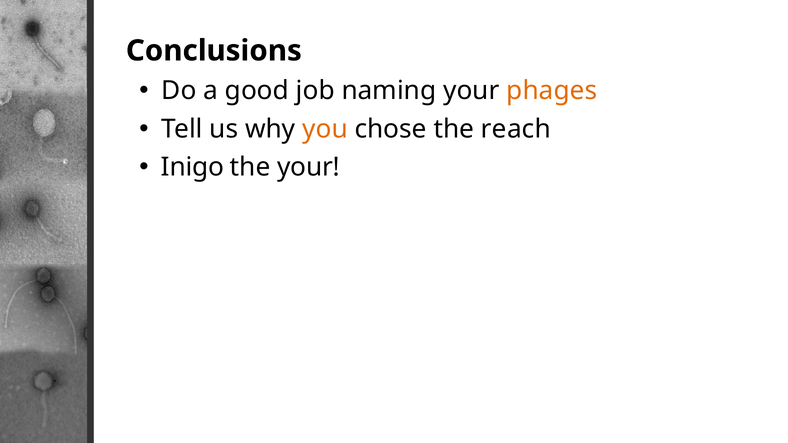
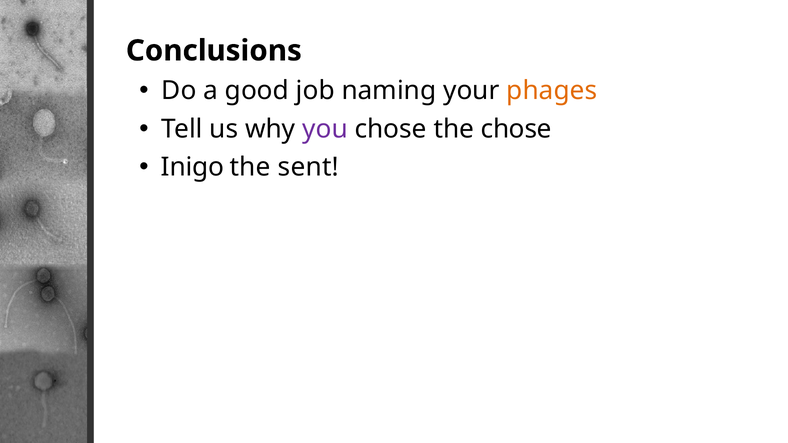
you colour: orange -> purple
the reach: reach -> chose
the your: your -> sent
